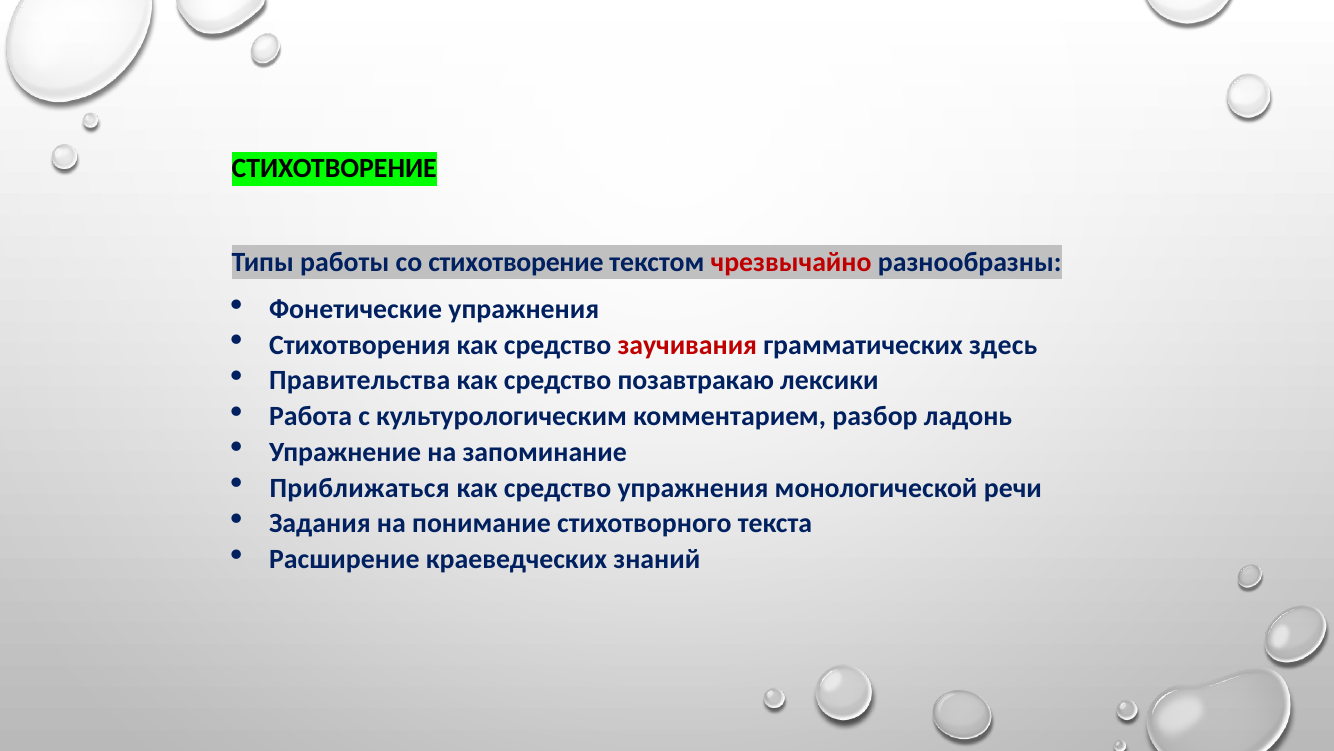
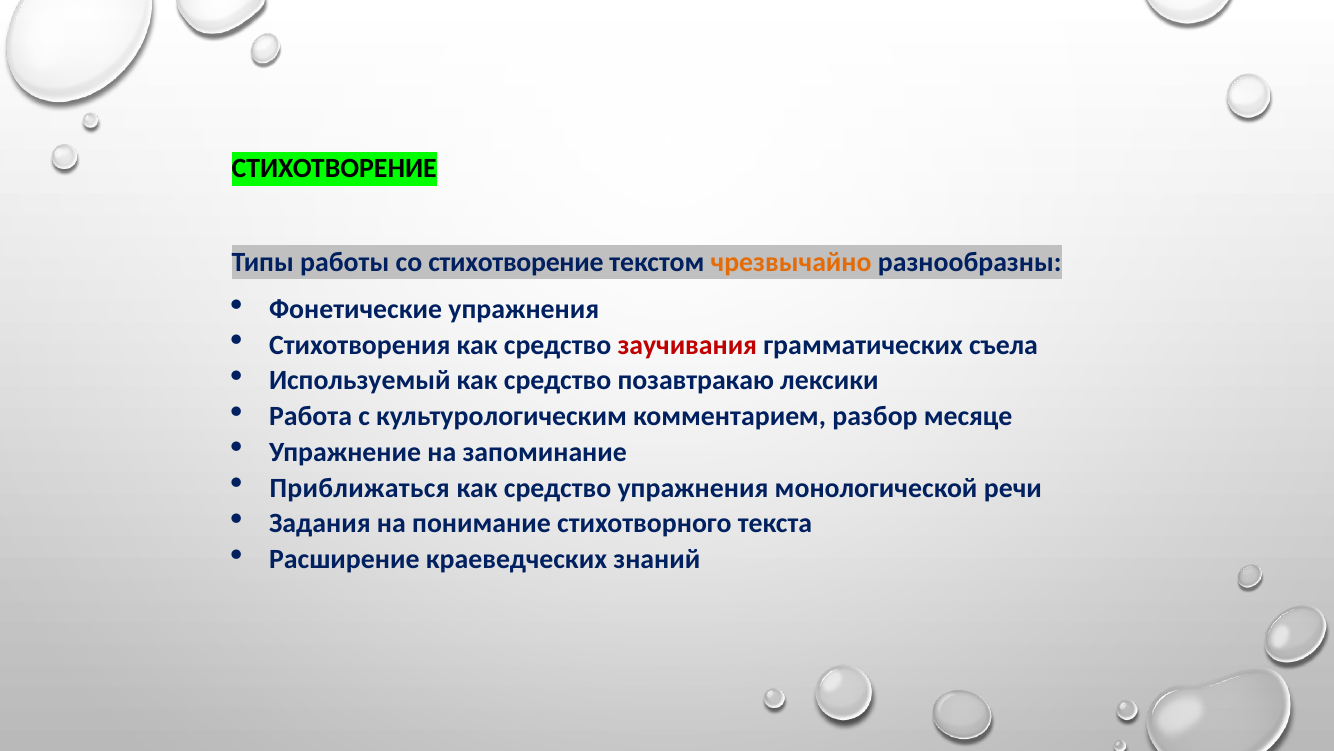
чрезвычайно colour: red -> orange
здесь: здесь -> съела
Правительства: Правительства -> Используемый
ладонь: ладонь -> месяце
